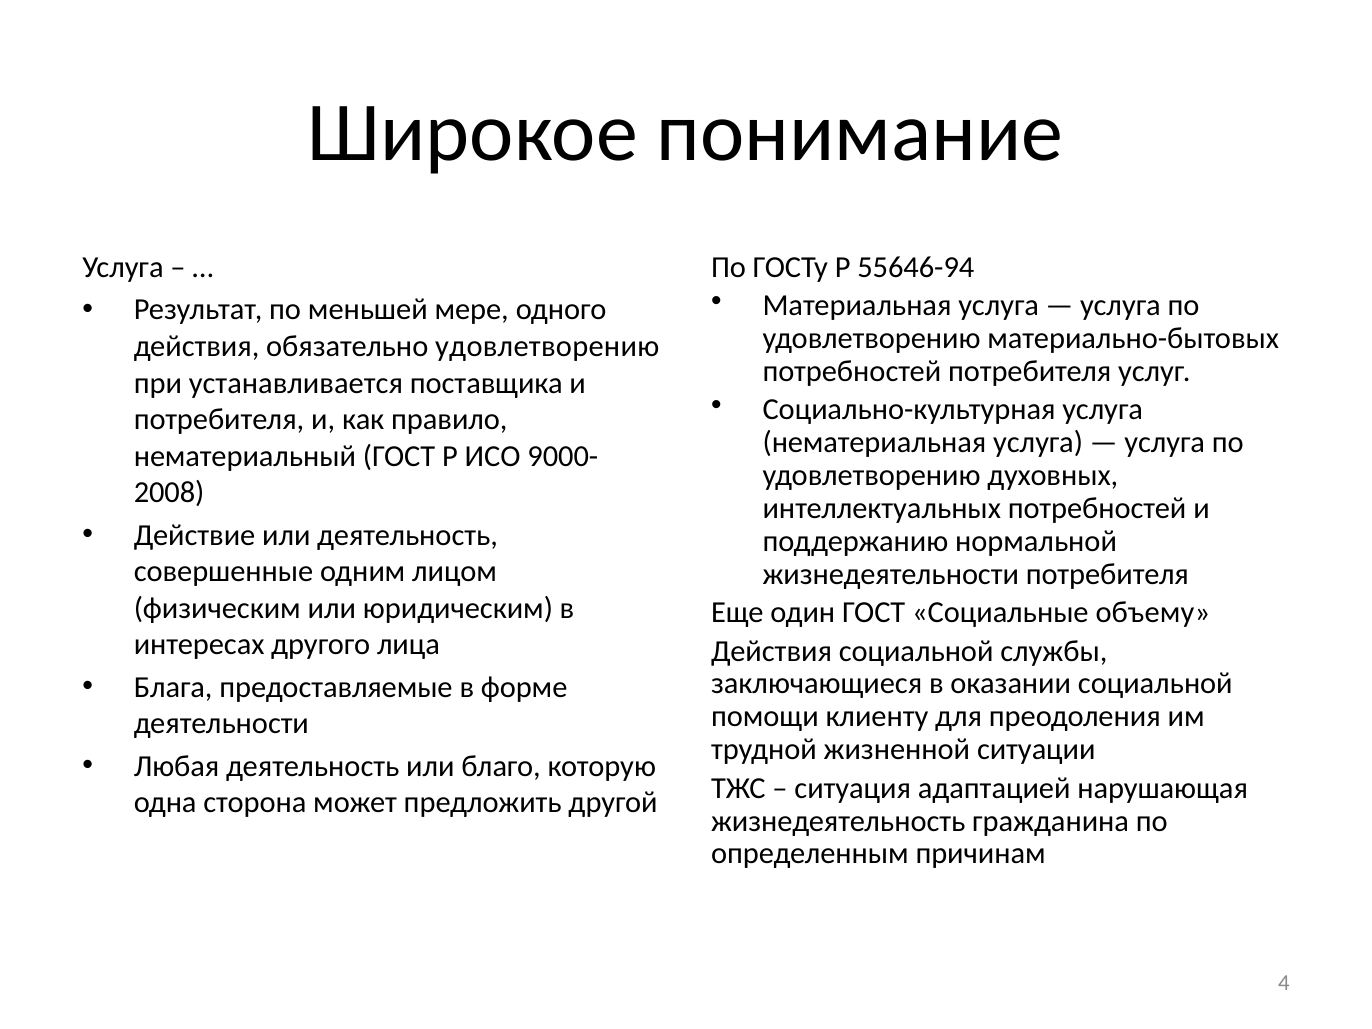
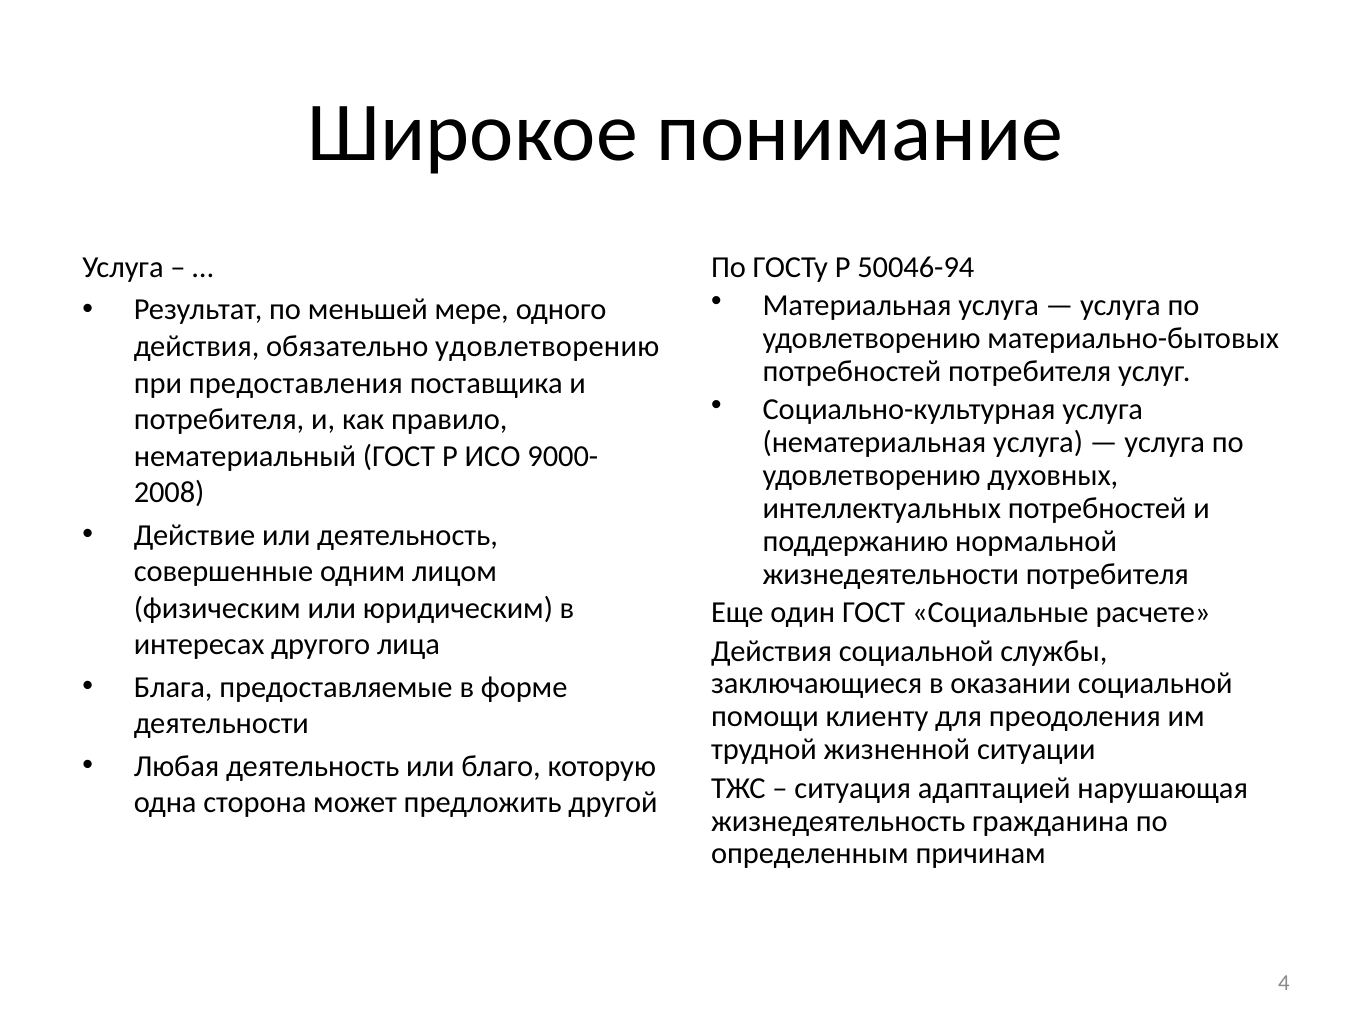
55646-94: 55646-94 -> 50046-94
устанавливается: устанавливается -> предоставления
объему: объему -> расчете
